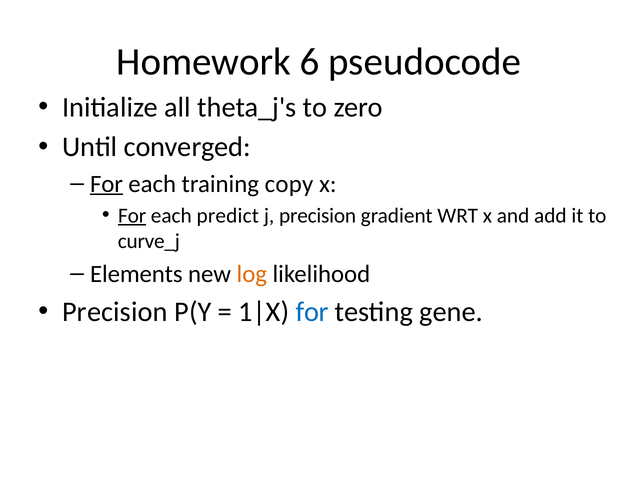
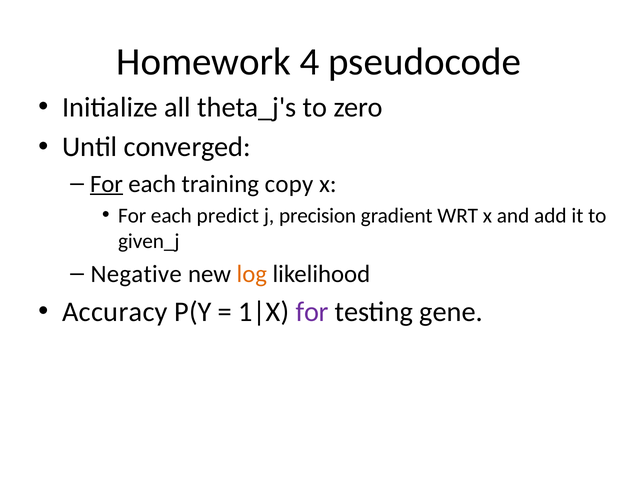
6: 6 -> 4
For at (132, 215) underline: present -> none
curve_j: curve_j -> given_j
Elements: Elements -> Negative
Precision at (115, 312): Precision -> Accuracy
for at (312, 312) colour: blue -> purple
